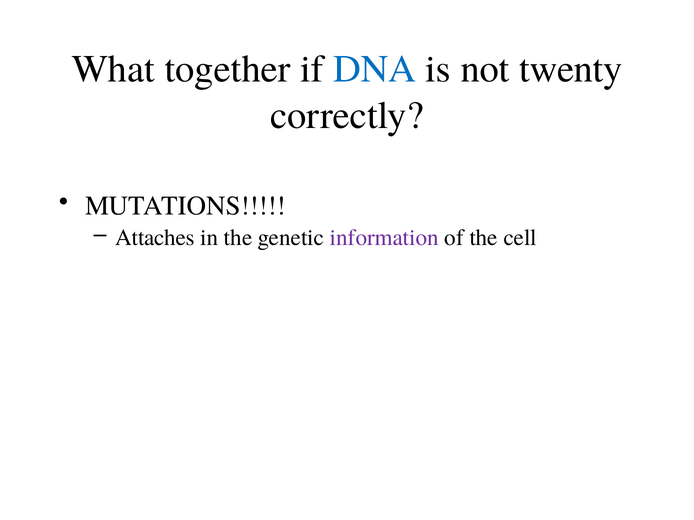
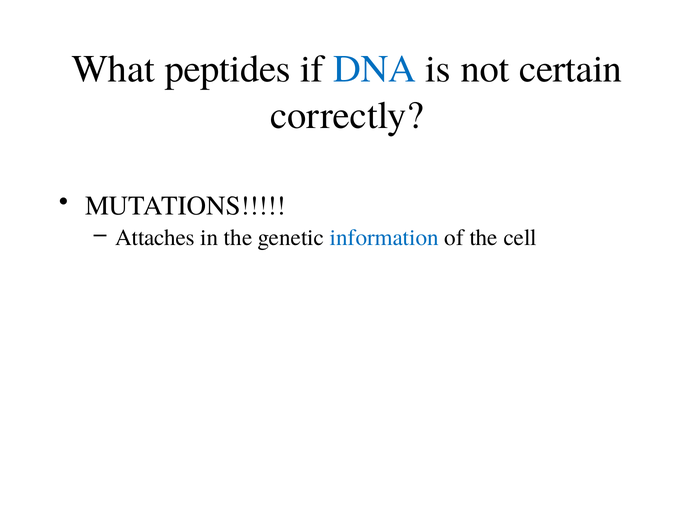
together: together -> peptides
twenty: twenty -> certain
information colour: purple -> blue
